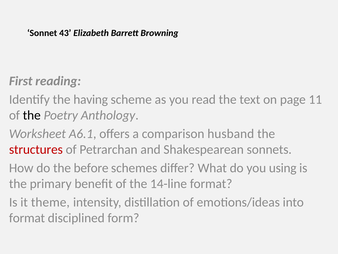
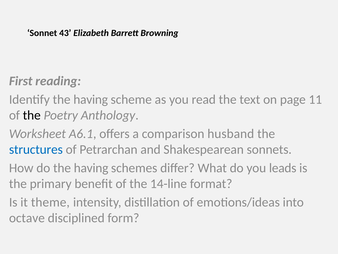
structures colour: red -> blue
do the before: before -> having
using: using -> leads
format at (27, 218): format -> octave
